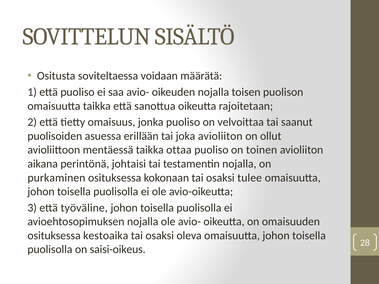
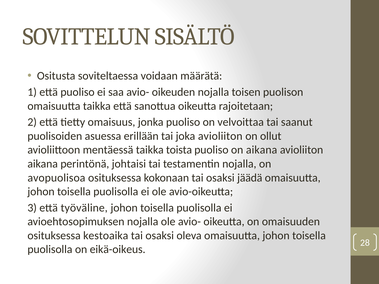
ottaa: ottaa -> toista
on toinen: toinen -> aikana
purkaminen: purkaminen -> avopuolisoa
tulee: tulee -> jäädä
saisi-oikeus: saisi-oikeus -> eikä-oikeus
